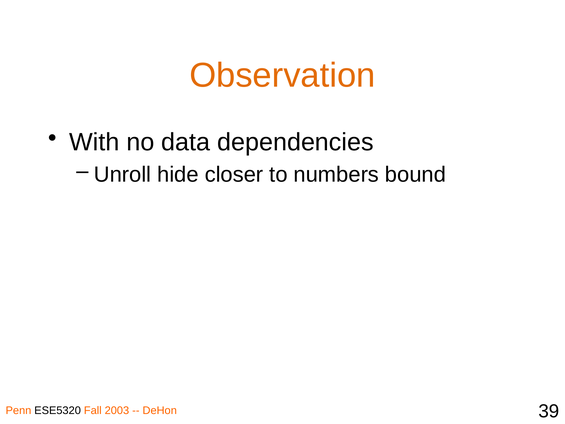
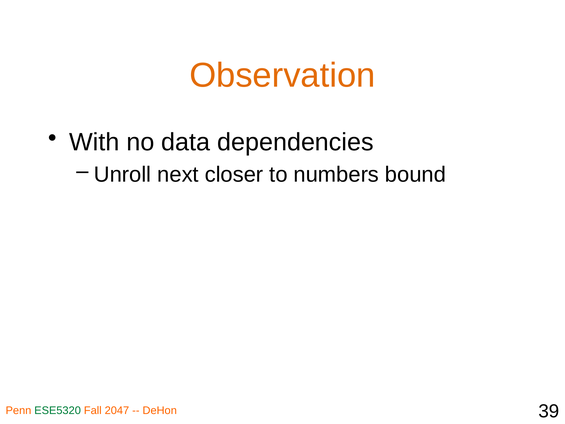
hide: hide -> next
ESE5320 colour: black -> green
2003: 2003 -> 2047
